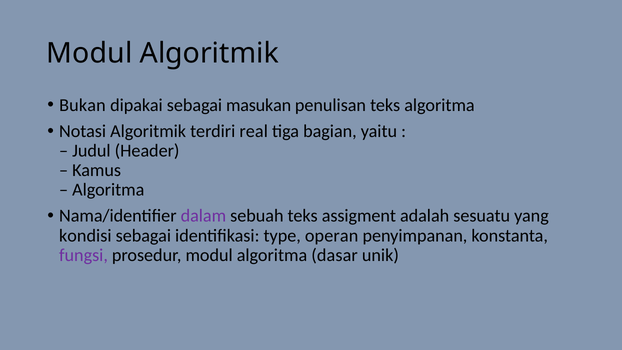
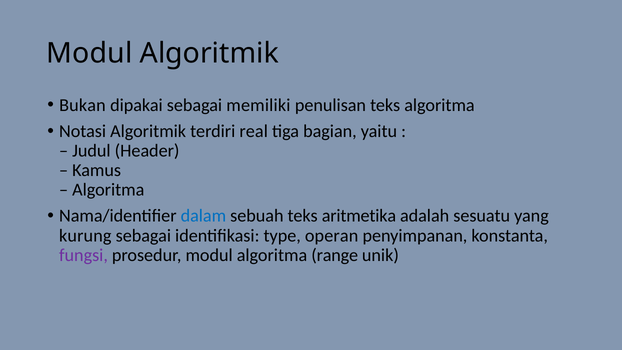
masukan: masukan -> memiliki
dalam colour: purple -> blue
assigment: assigment -> aritmetika
kondisi: kondisi -> kurung
dasar: dasar -> range
